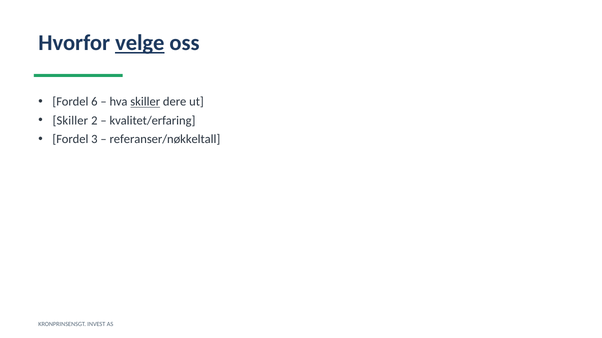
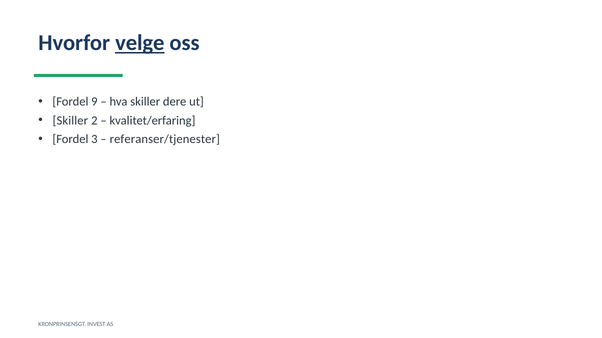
6: 6 -> 9
skiller at (145, 102) underline: present -> none
referanser/nøkkeltall: referanser/nøkkeltall -> referanser/tjenester
